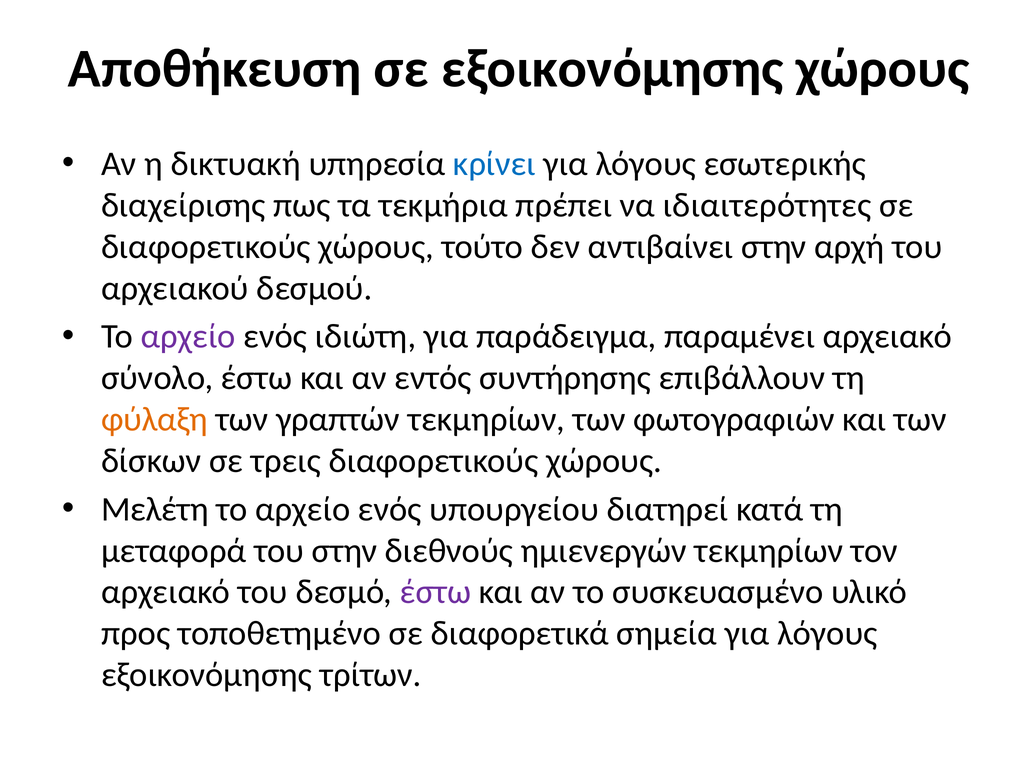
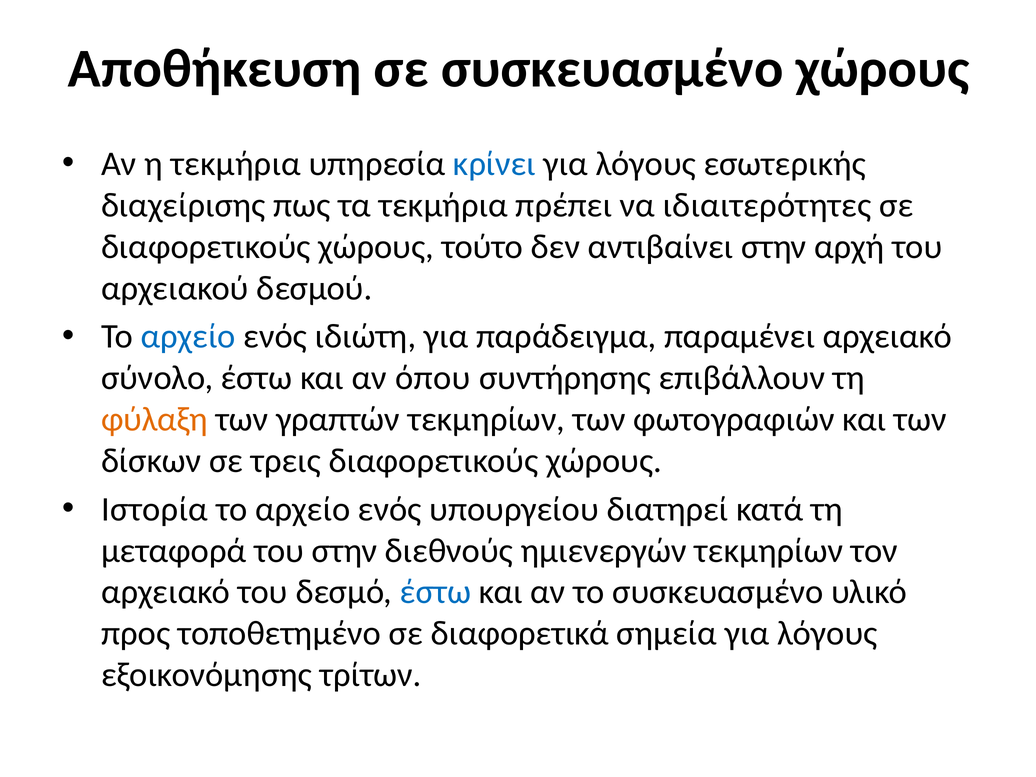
σε εξοικονόμησης: εξοικονόμησης -> συσκευασμένο
η δικτυακή: δικτυακή -> τεκμήρια
αρχείο at (188, 337) colour: purple -> blue
εντός: εντός -> όπου
Μελέτη: Μελέτη -> Ιστορία
έστω at (436, 592) colour: purple -> blue
